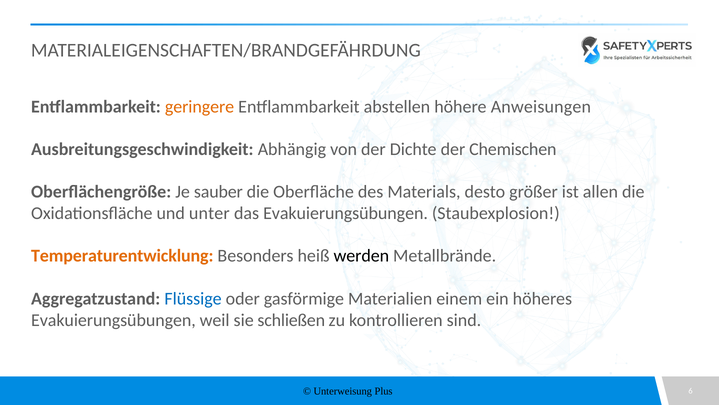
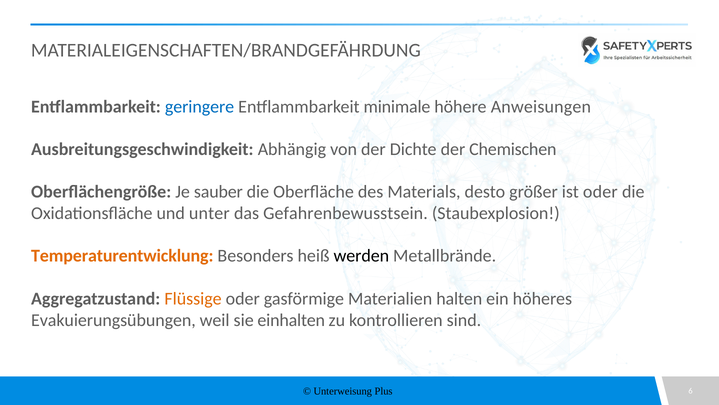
geringere colour: orange -> blue
abstellen: abstellen -> minimale
ist allen: allen -> oder
das Evakuierungsübungen: Evakuierungsübungen -> Gefahrenbewusstsein
Flüssige colour: blue -> orange
einem: einem -> halten
schließen: schließen -> einhalten
